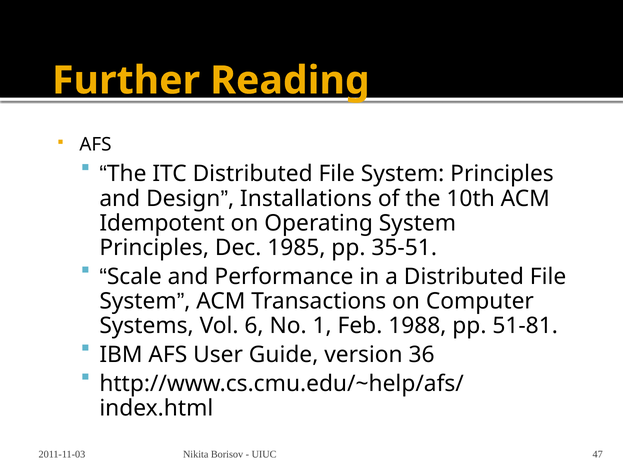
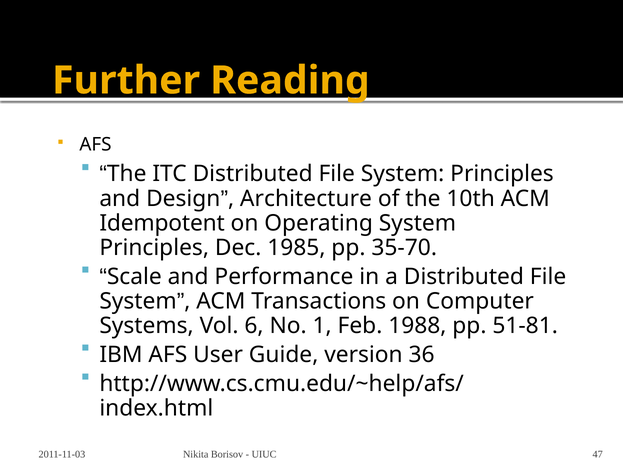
Installations: Installations -> Architecture
35-51: 35-51 -> 35-70
